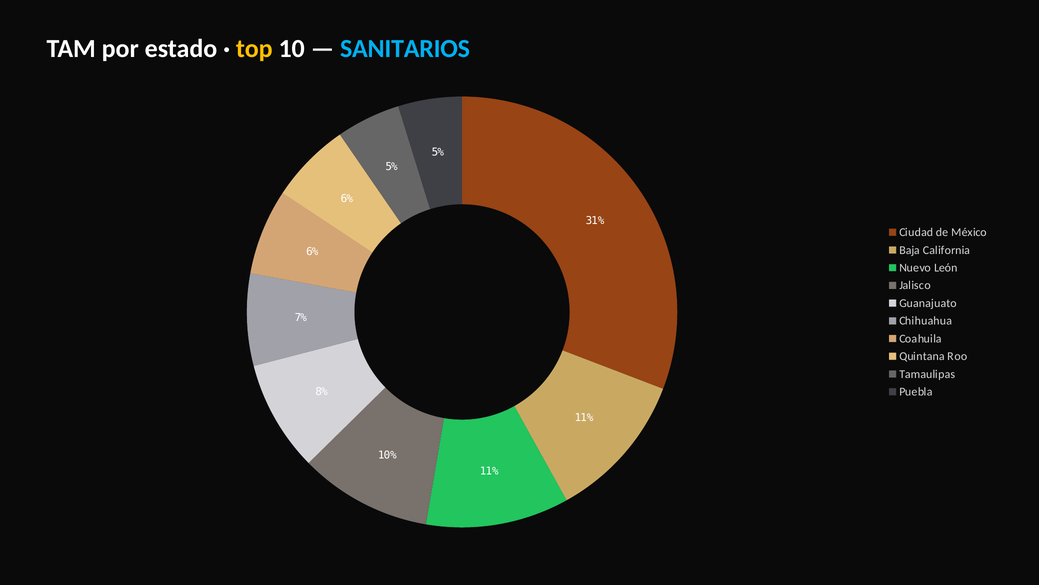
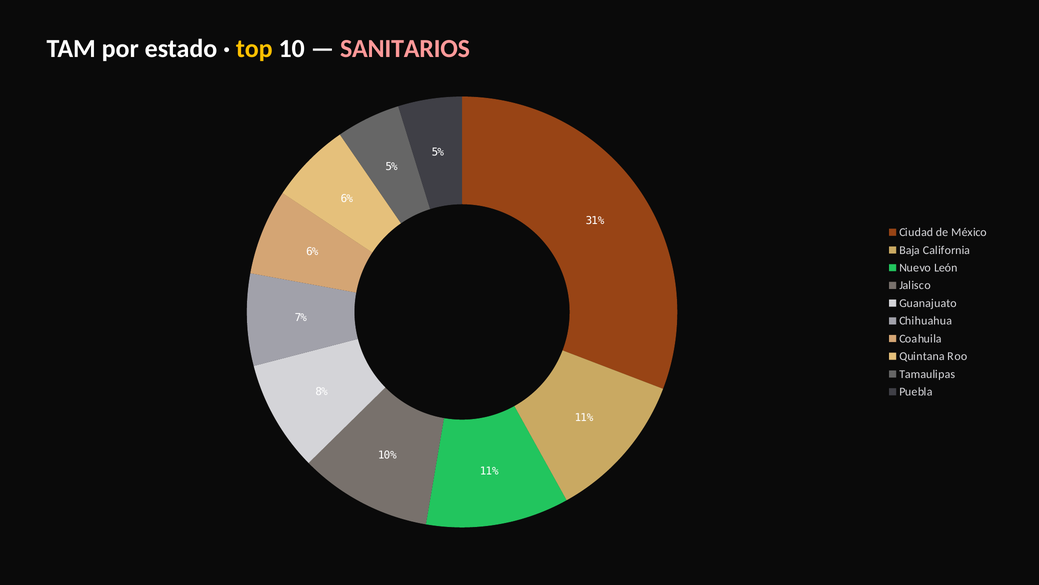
SANITARIOS colour: light blue -> pink
